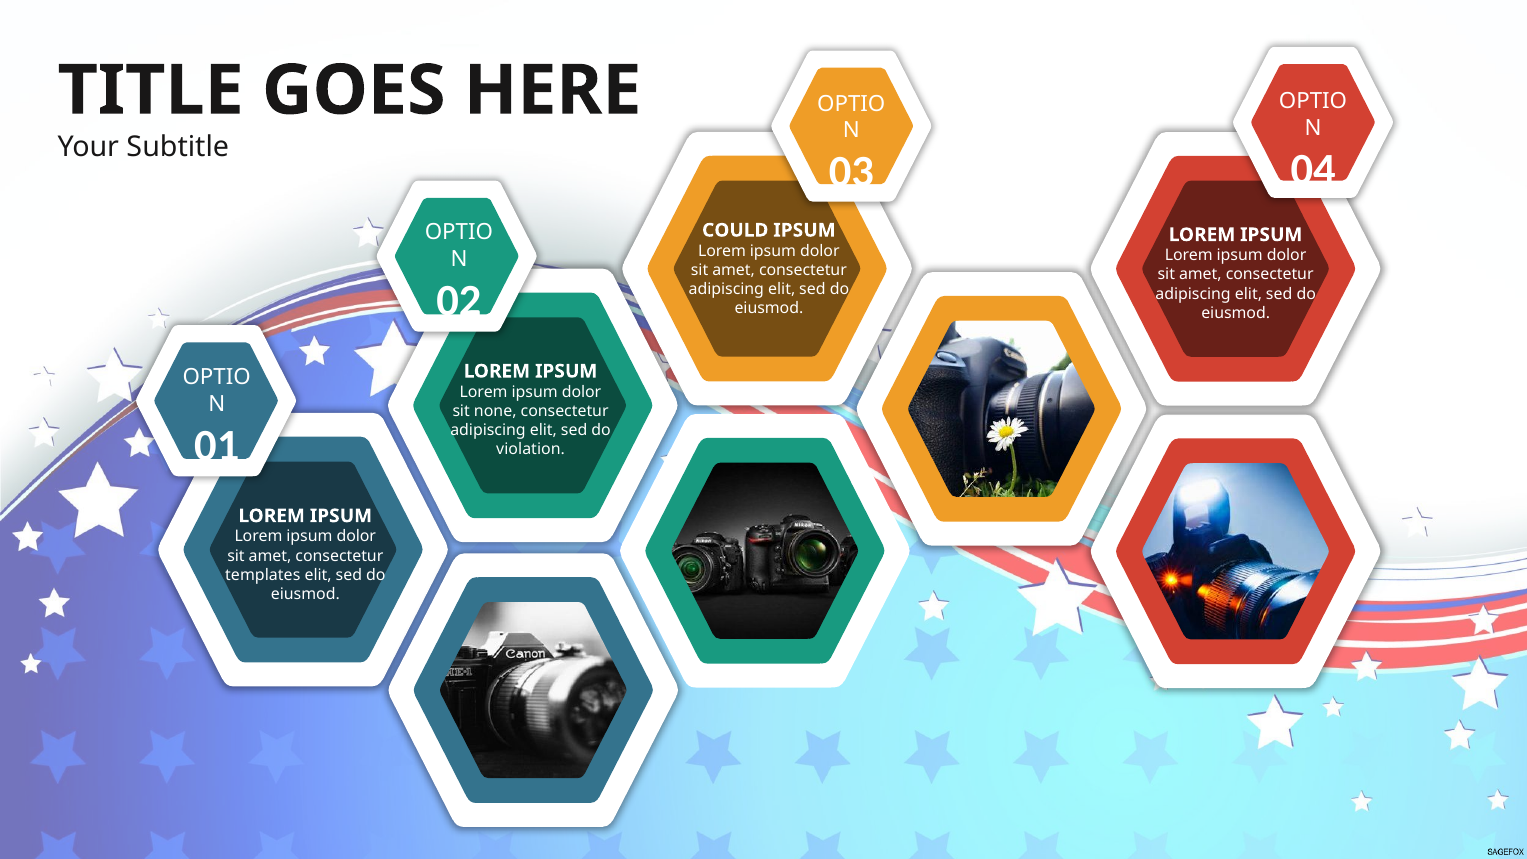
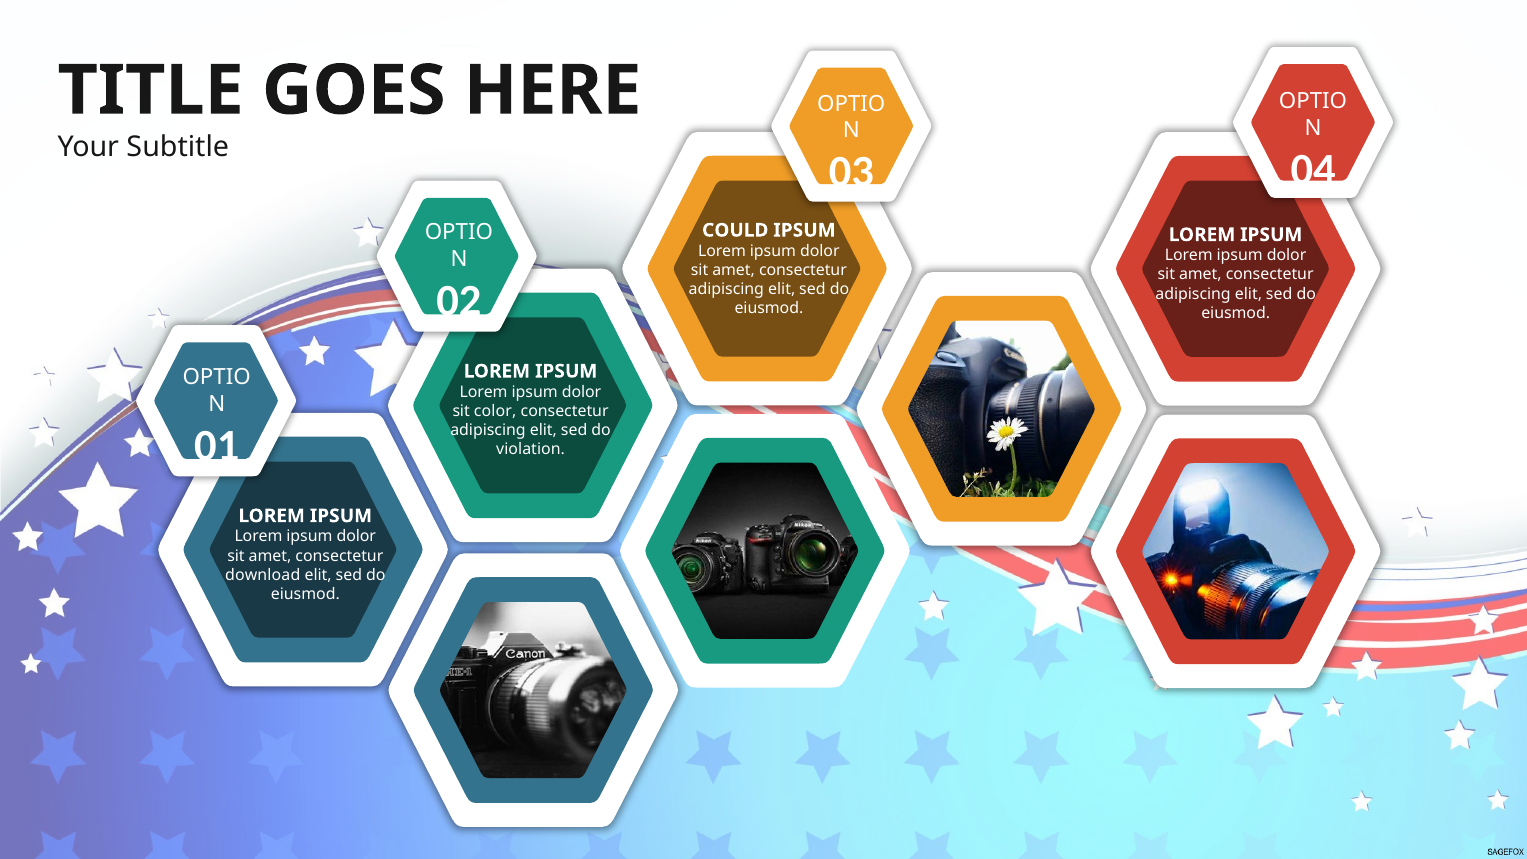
none: none -> color
templates: templates -> download
